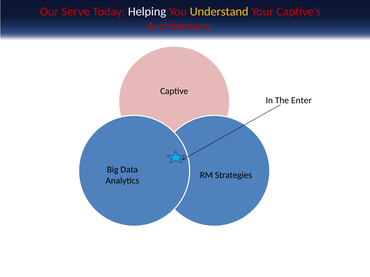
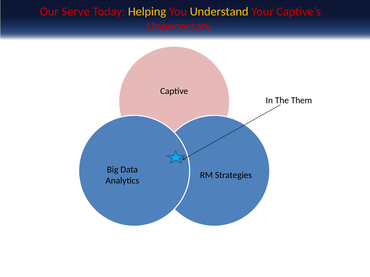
Helping colour: white -> yellow
Architecture: Architecture -> Unnecessary
Enter: Enter -> Them
